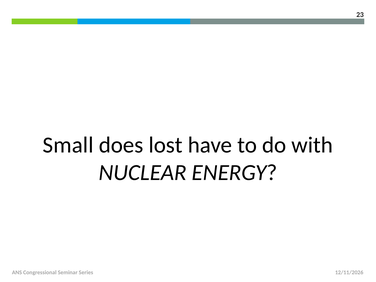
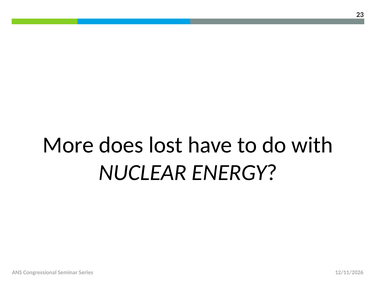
Small: Small -> More
